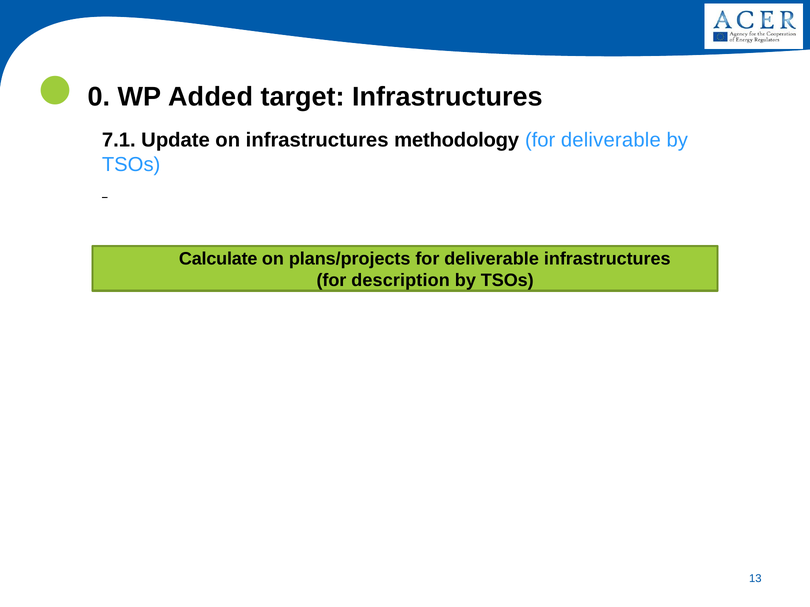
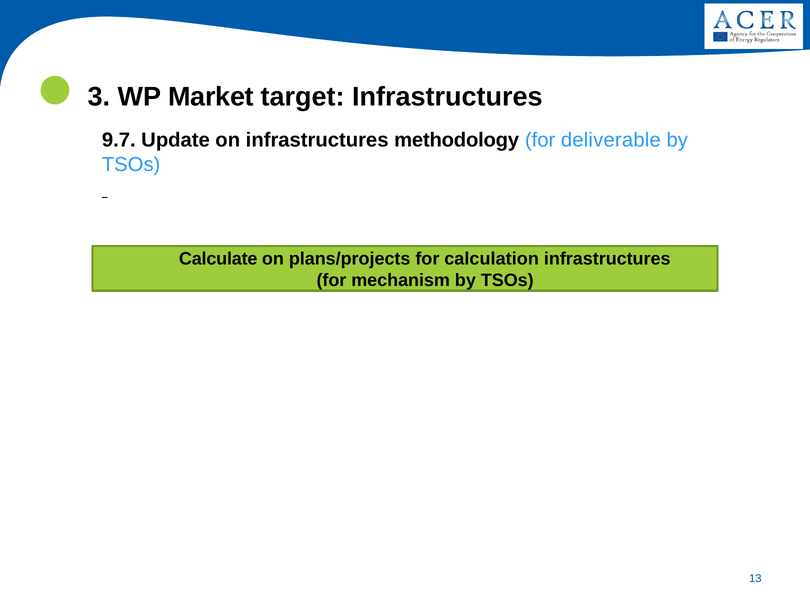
0: 0 -> 3
Added: Added -> Market
7.1: 7.1 -> 9.7
plans/projects for deliverable: deliverable -> calculation
description: description -> mechanism
